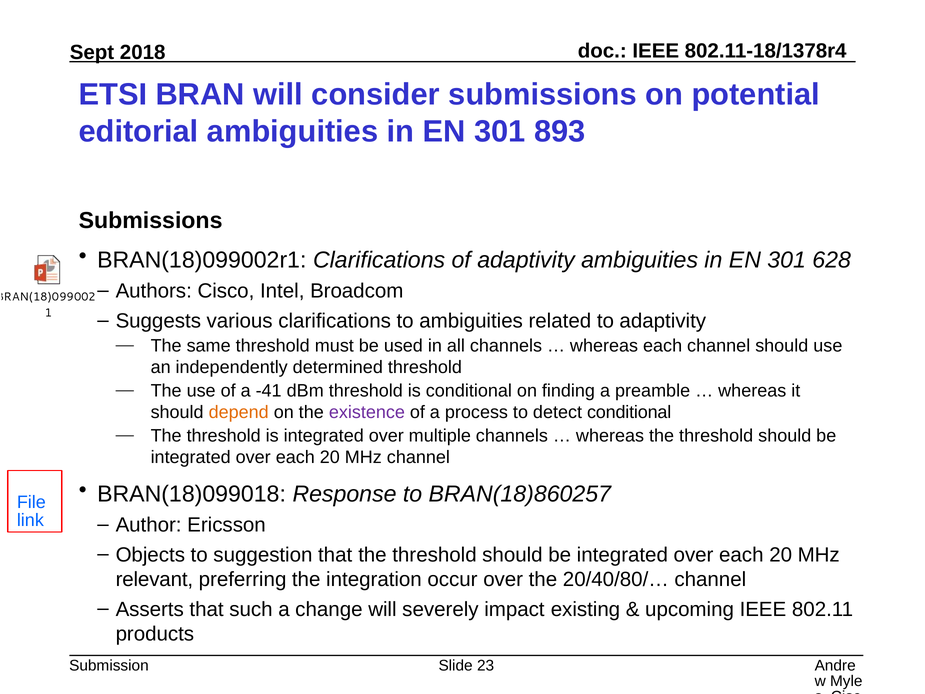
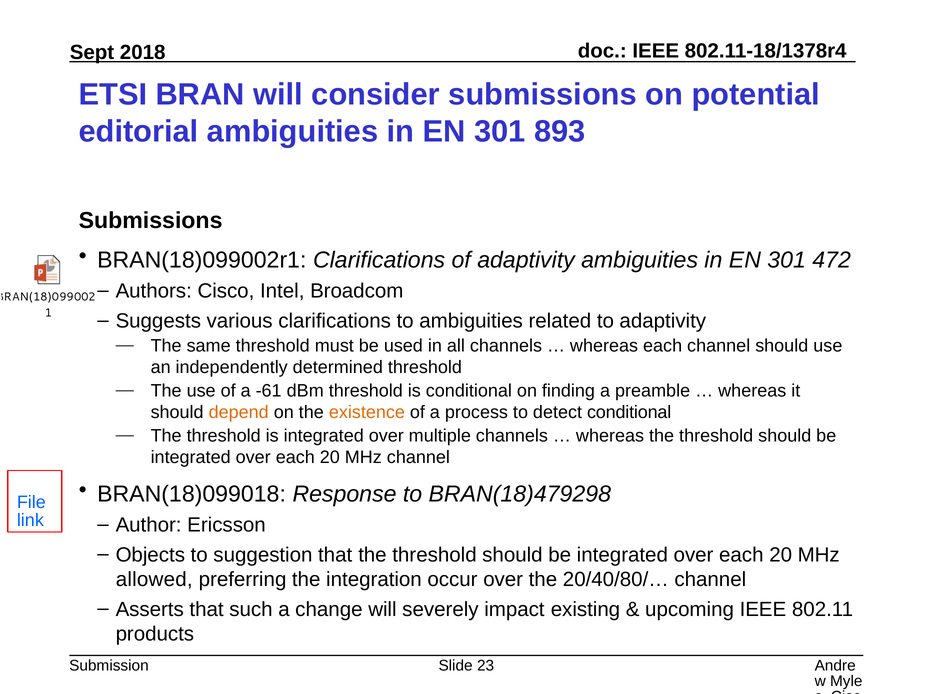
628: 628 -> 472
-41: -41 -> -61
existence colour: purple -> orange
BRAN(18)860257: BRAN(18)860257 -> BRAN(18)479298
relevant: relevant -> allowed
